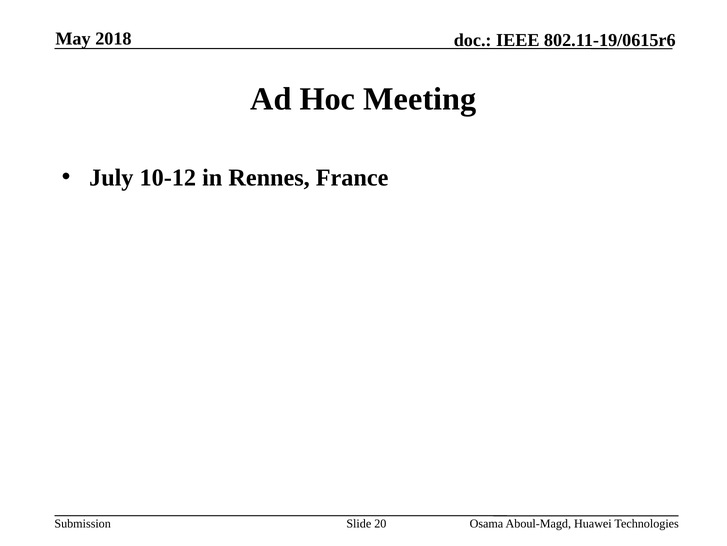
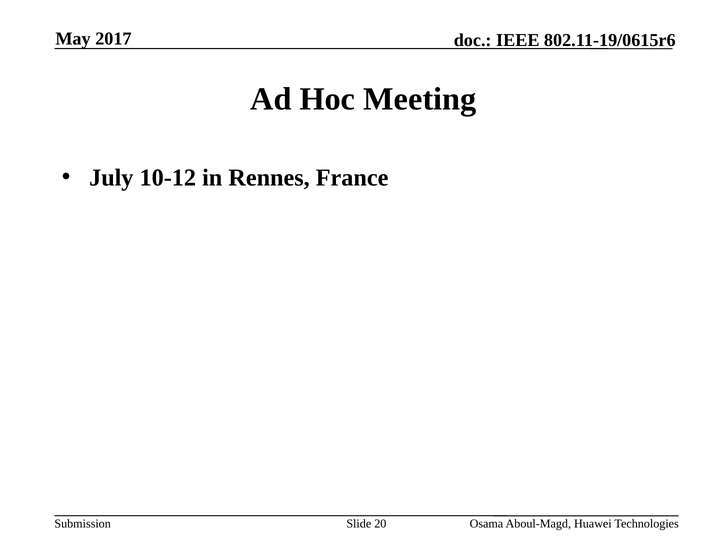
2018: 2018 -> 2017
